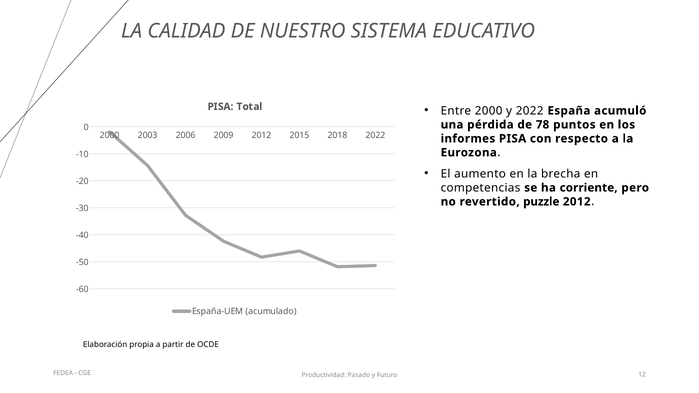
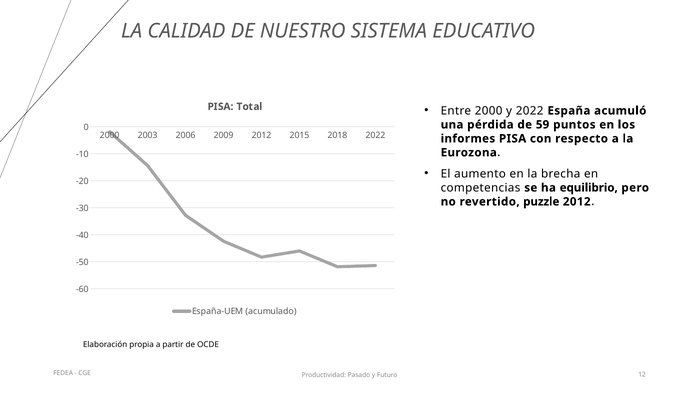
78: 78 -> 59
corriente: corriente -> equilibrio
